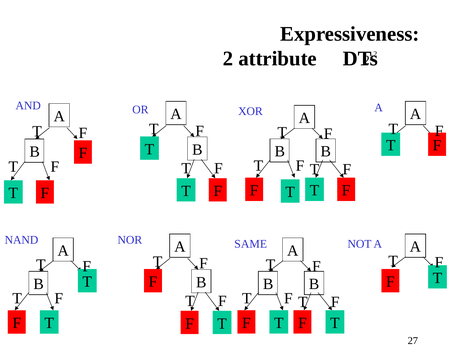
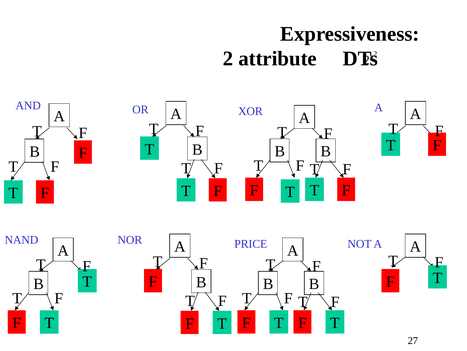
SAME: SAME -> PRICE
